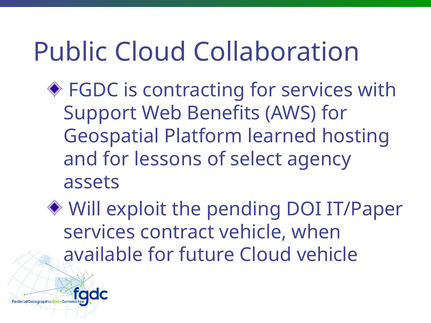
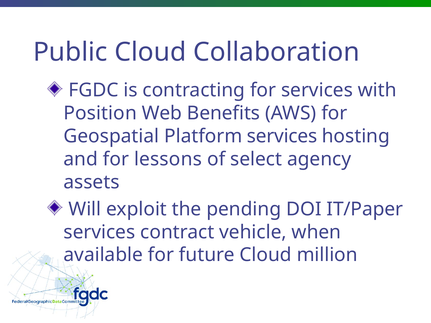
Support: Support -> Position
Platform learned: learned -> services
Cloud vehicle: vehicle -> million
